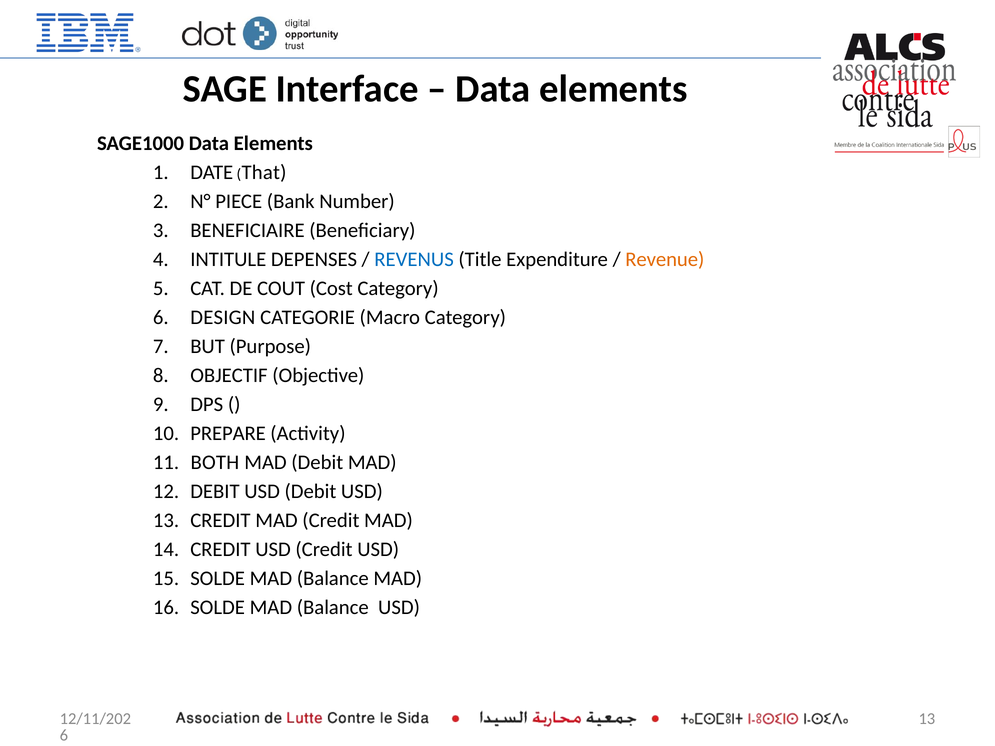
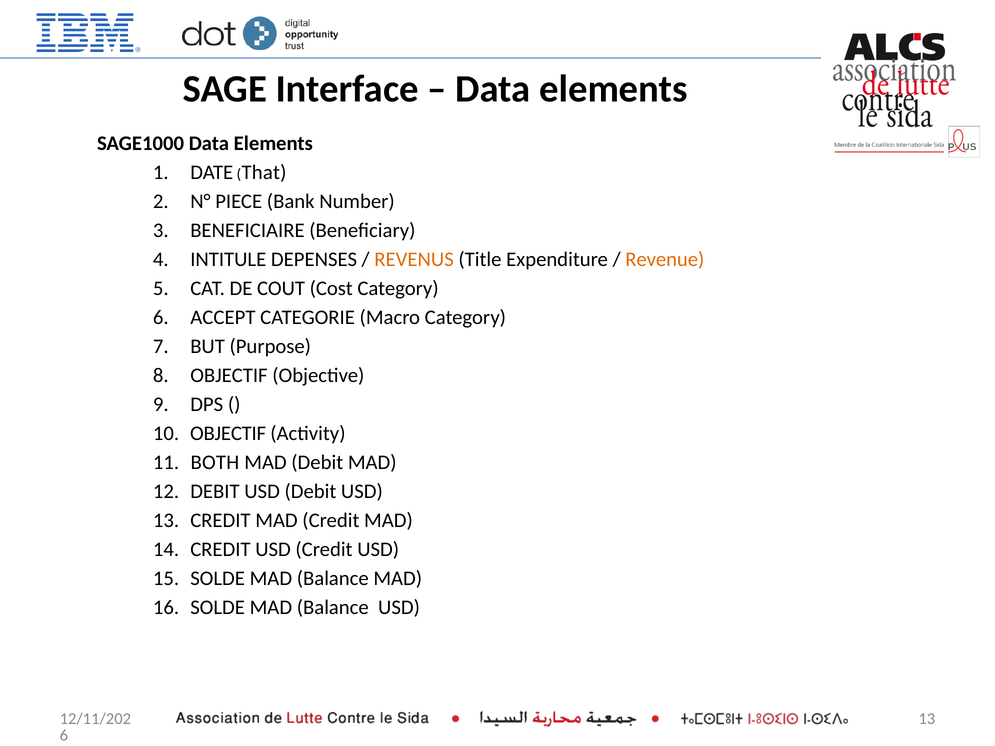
REVENUS colour: blue -> orange
DESIGN: DESIGN -> ACCEPT
PREPARE at (228, 434): PREPARE -> OBJECTIF
